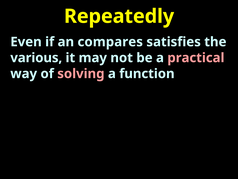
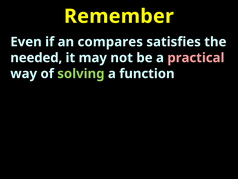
Repeatedly: Repeatedly -> Remember
various: various -> needed
solving colour: pink -> light green
